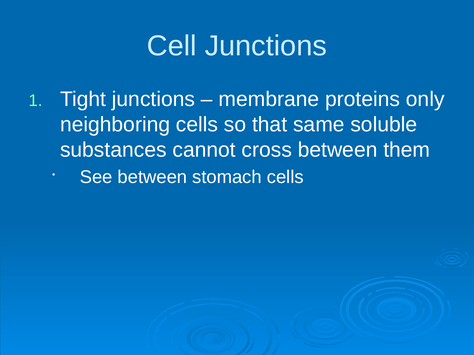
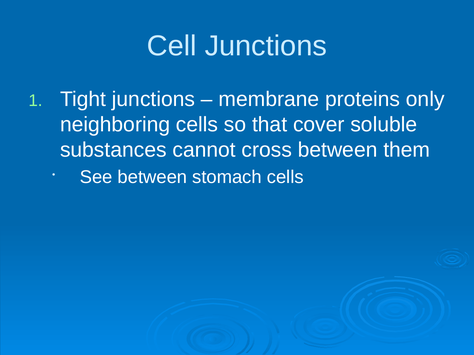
same: same -> cover
